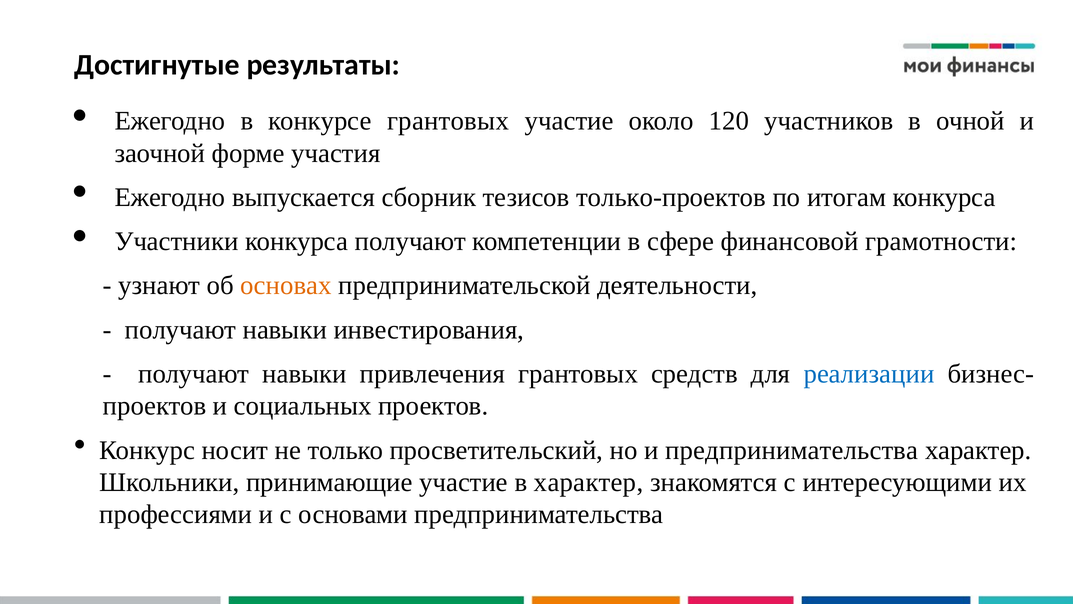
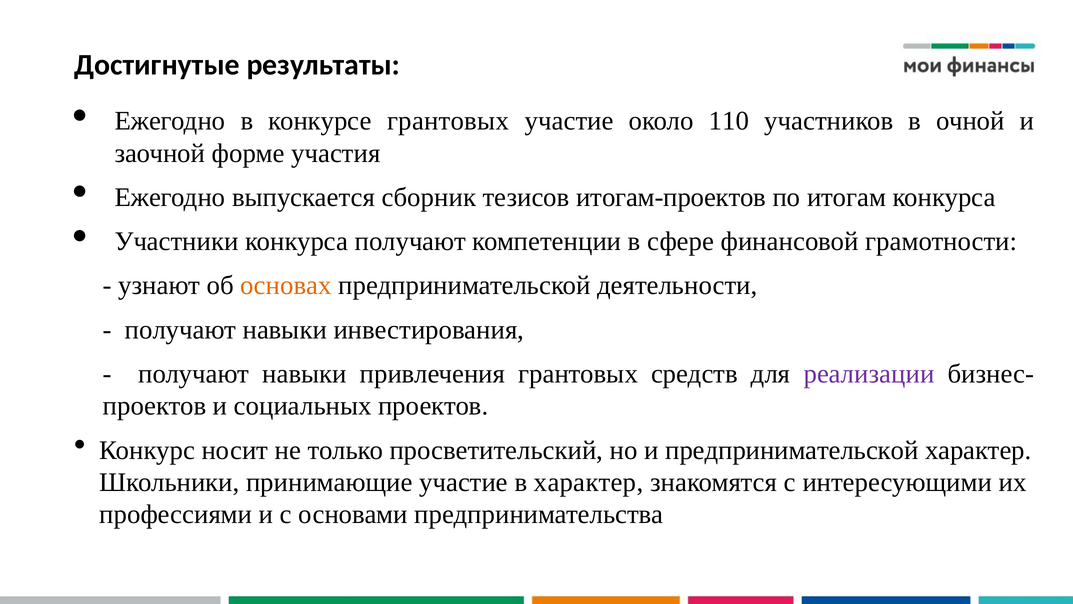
120: 120 -> 110
только-проектов: только-проектов -> итогам-проектов
реализации colour: blue -> purple
и предпринимательства: предпринимательства -> предпринимательской
